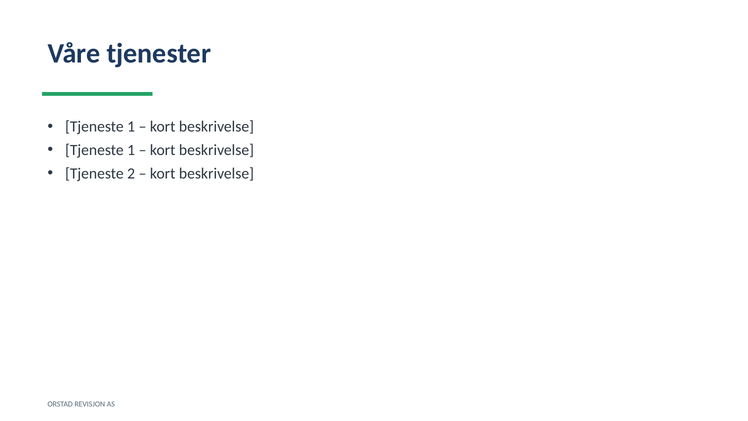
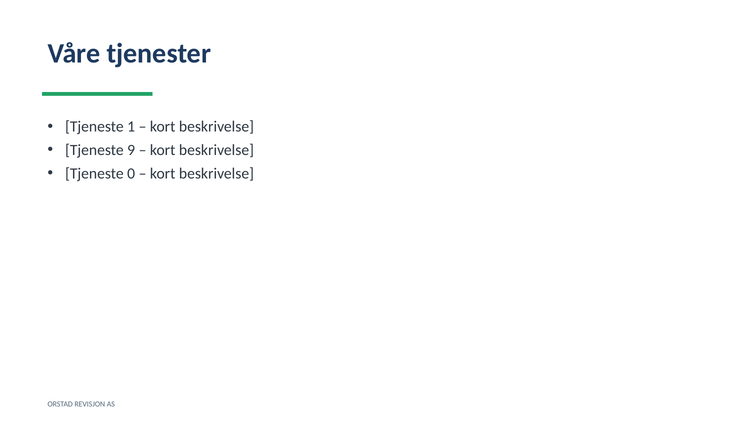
1 at (131, 150): 1 -> 9
2: 2 -> 0
